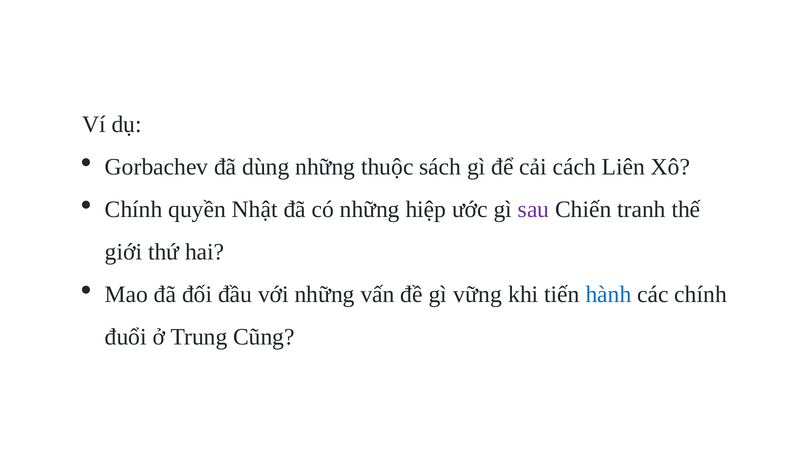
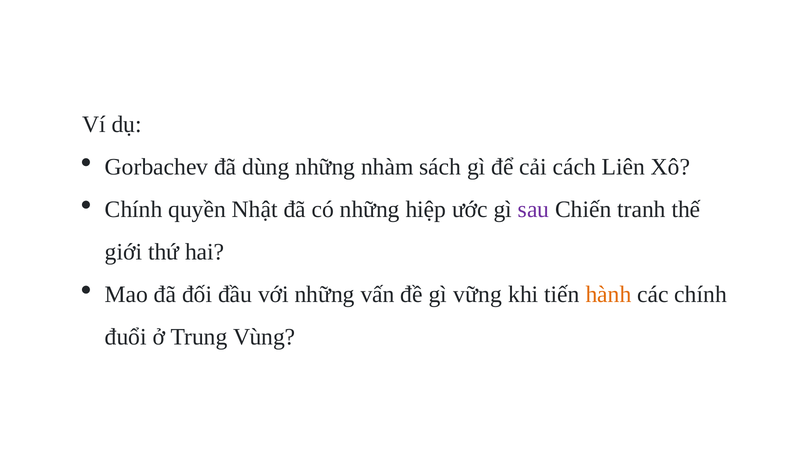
thuộc: thuộc -> nhàm
hành colour: blue -> orange
Cũng: Cũng -> Vùng
